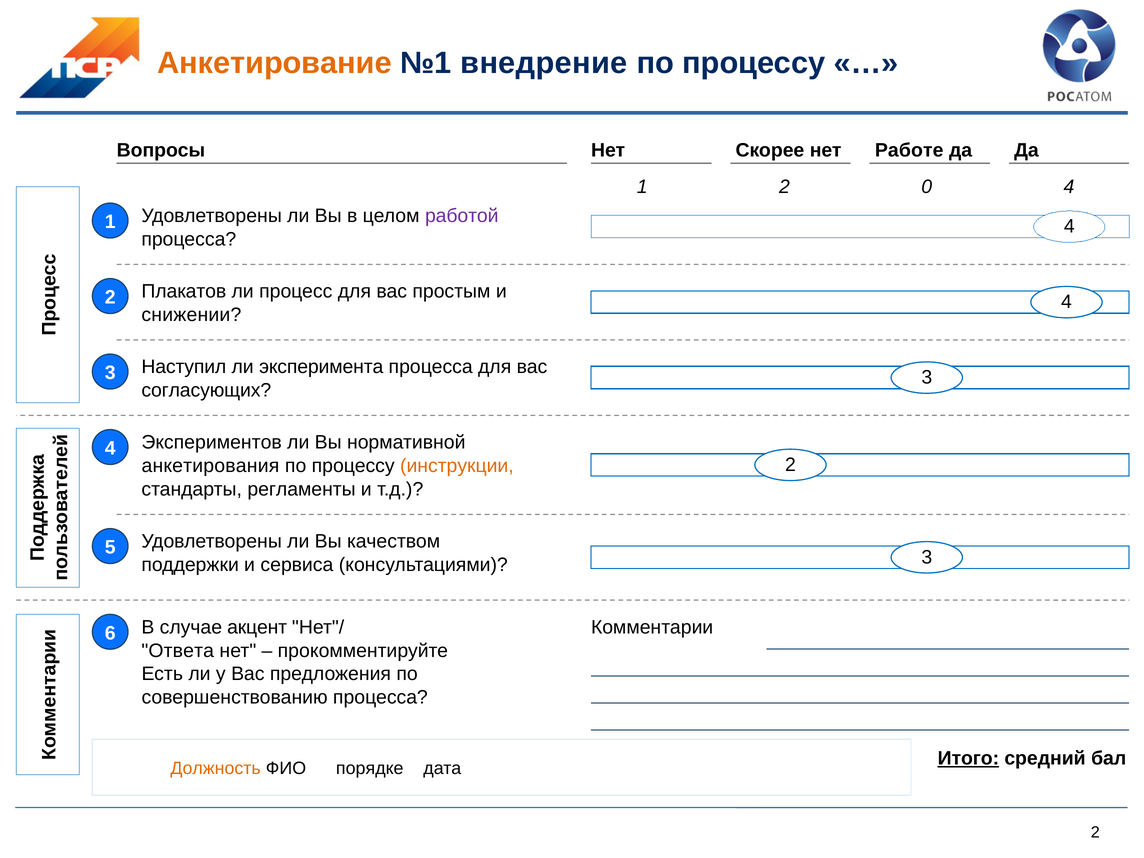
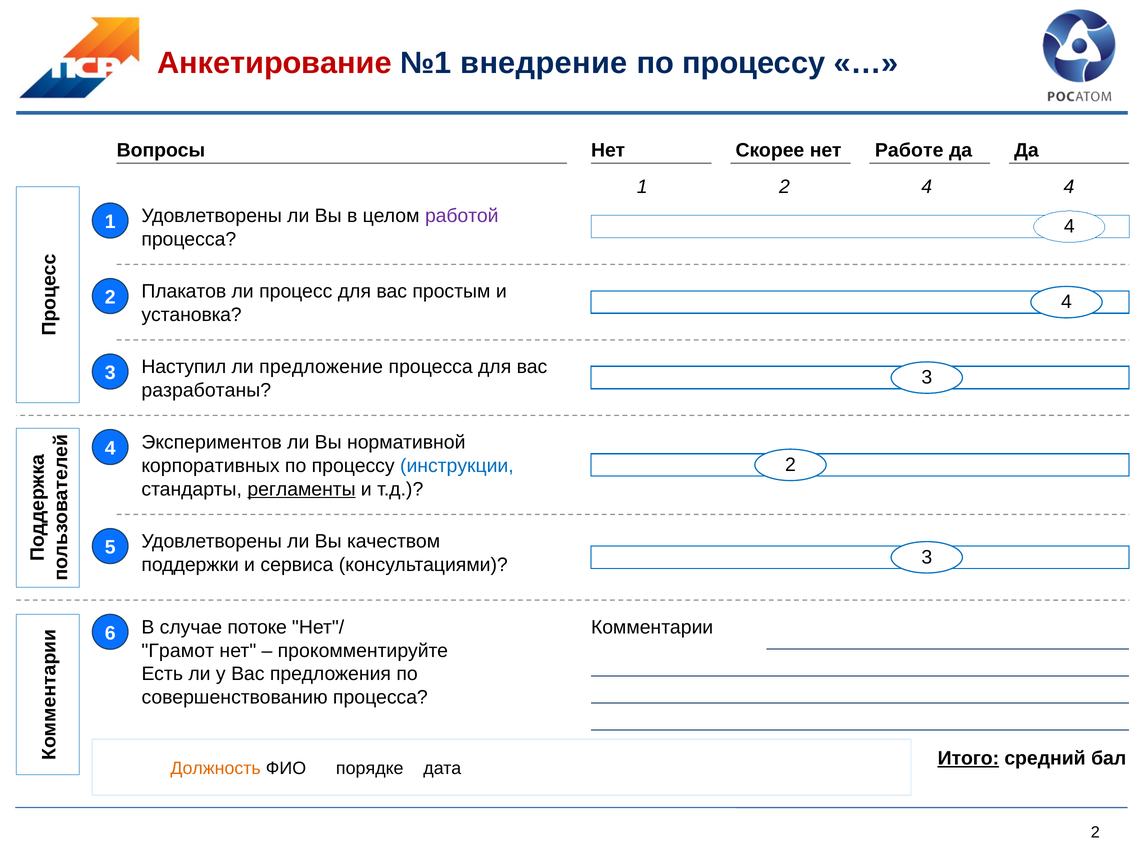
Анкетирование colour: orange -> red
2 0: 0 -> 4
снижении: снижении -> установка
эксперимента: эксперимента -> предложение
согласующих: согласующих -> разработаны
анкетирования: анкетирования -> корпоративных
инструкции colour: orange -> blue
регламенты underline: none -> present
акцент: акцент -> потоке
Ответа: Ответа -> Грамот
